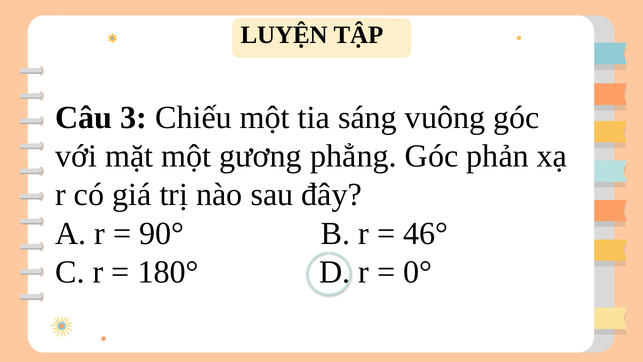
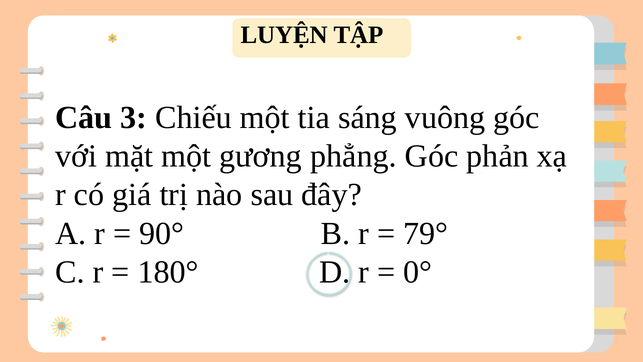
46°: 46° -> 79°
